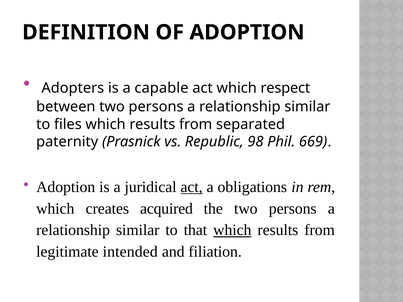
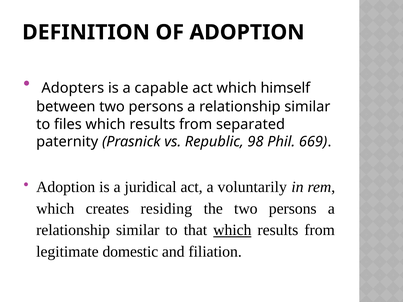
respect: respect -> himself
act at (192, 187) underline: present -> none
obligations: obligations -> voluntarily
acquired: acquired -> residing
intended: intended -> domestic
